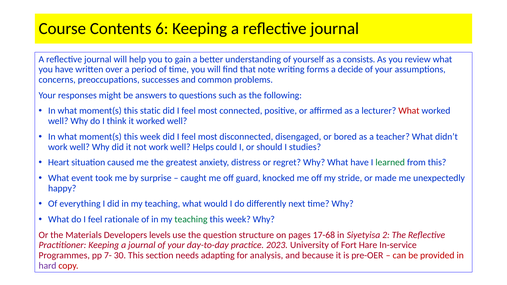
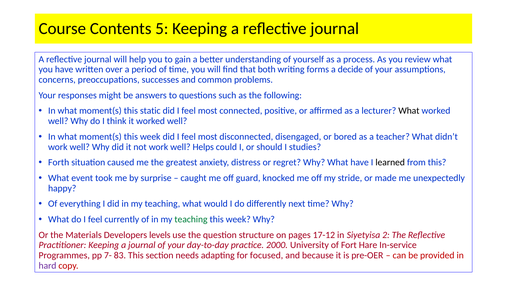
6: 6 -> 5
consists: consists -> process
note: note -> both
What at (409, 111) colour: red -> black
Heart: Heart -> Forth
learned colour: green -> black
rationale: rationale -> currently
17-68: 17-68 -> 17-12
2023: 2023 -> 2000
30: 30 -> 83
analysis: analysis -> focused
